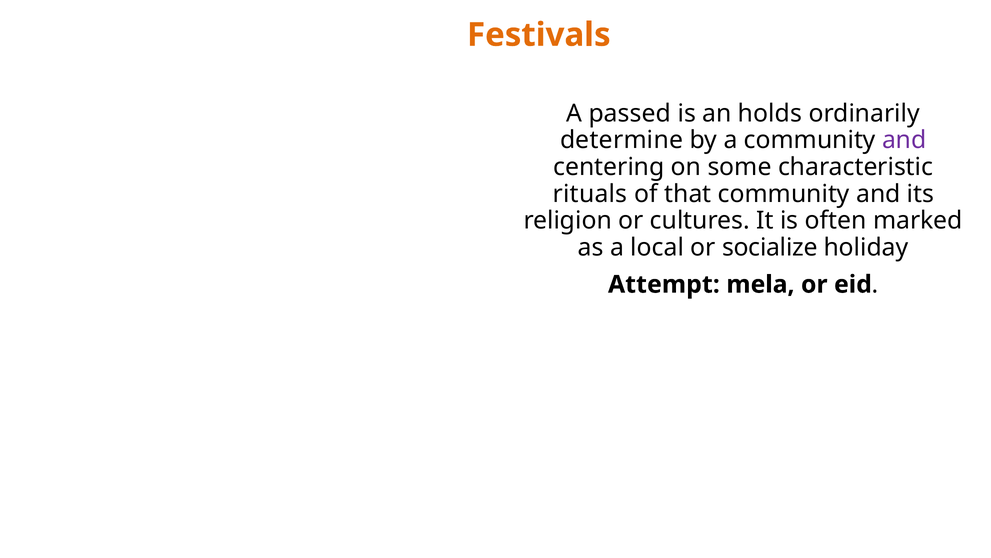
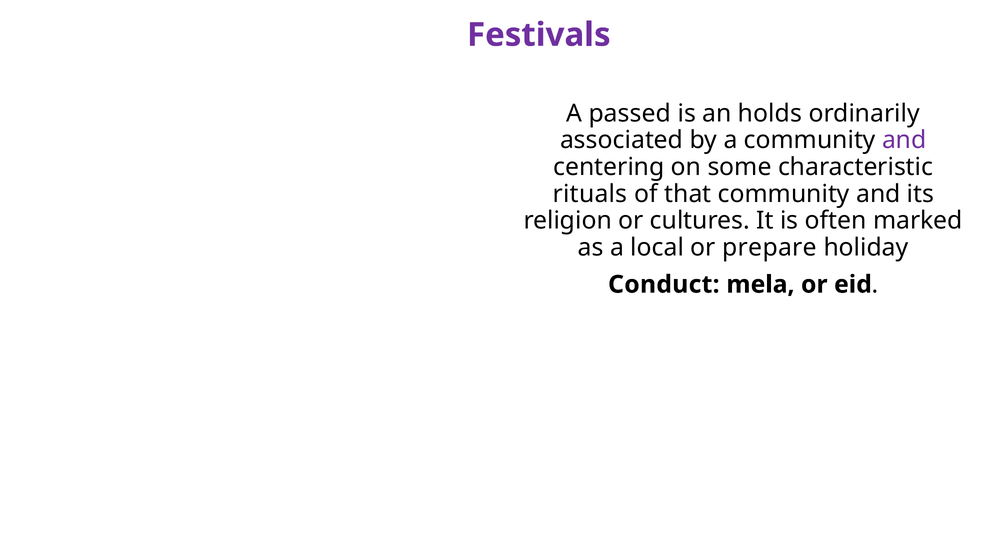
Festivals colour: orange -> purple
determine: determine -> associated
socialize: socialize -> prepare
Attempt: Attempt -> Conduct
